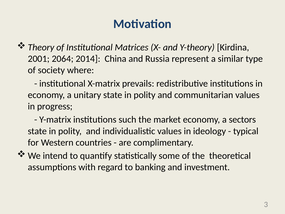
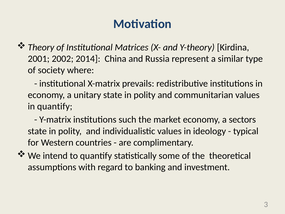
2064: 2064 -> 2002
in progress: progress -> quantify
